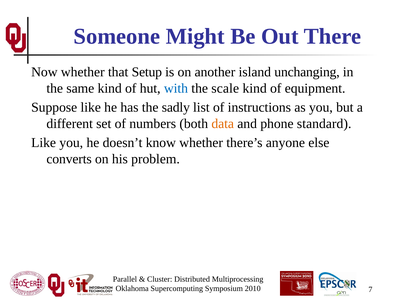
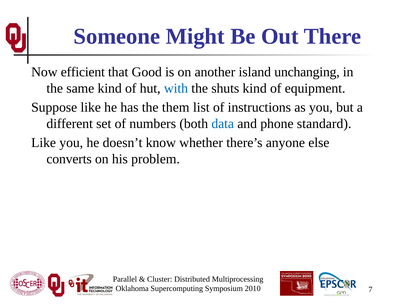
Now whether: whether -> efficient
Setup: Setup -> Good
scale: scale -> shuts
sadly: sadly -> them
data colour: orange -> blue
